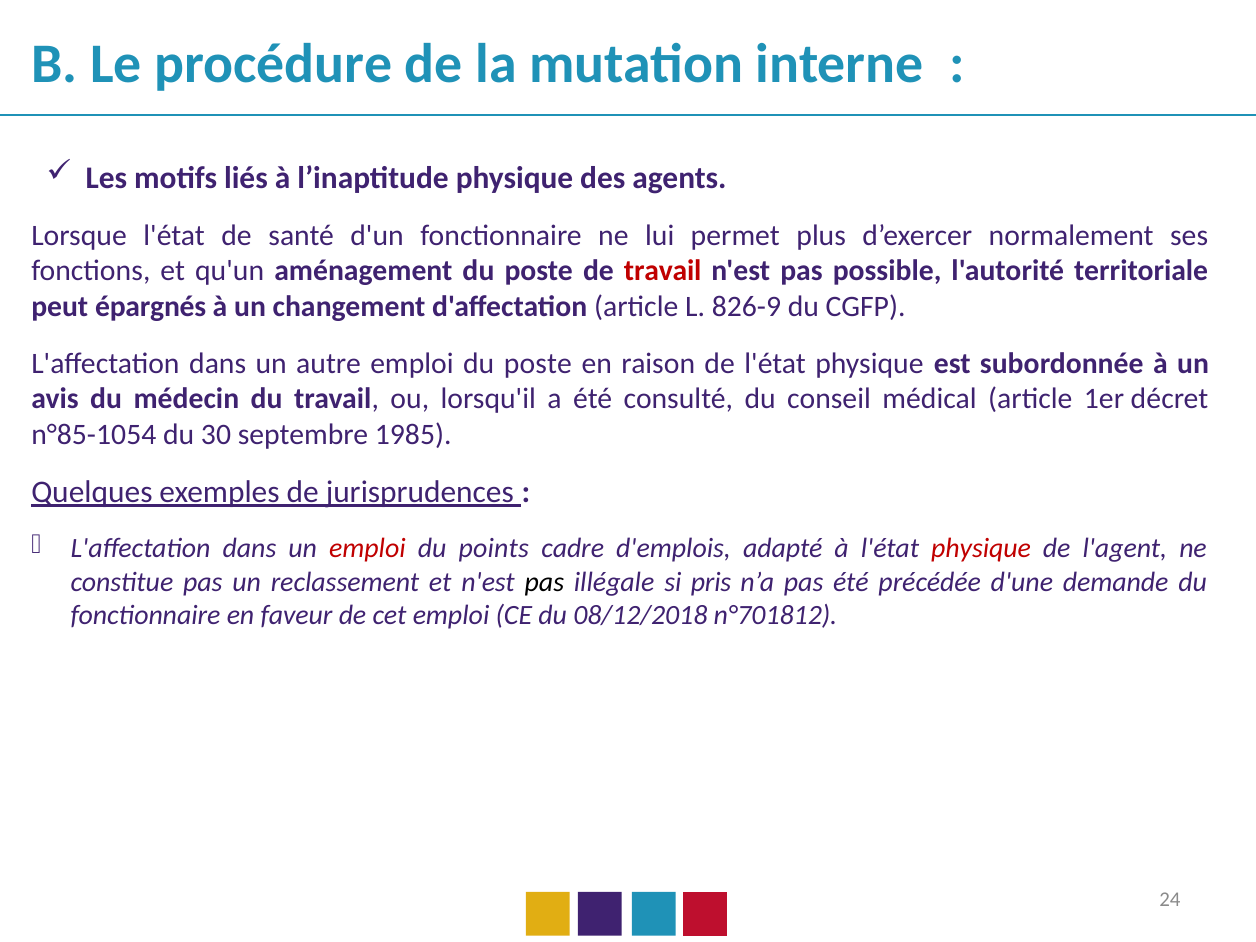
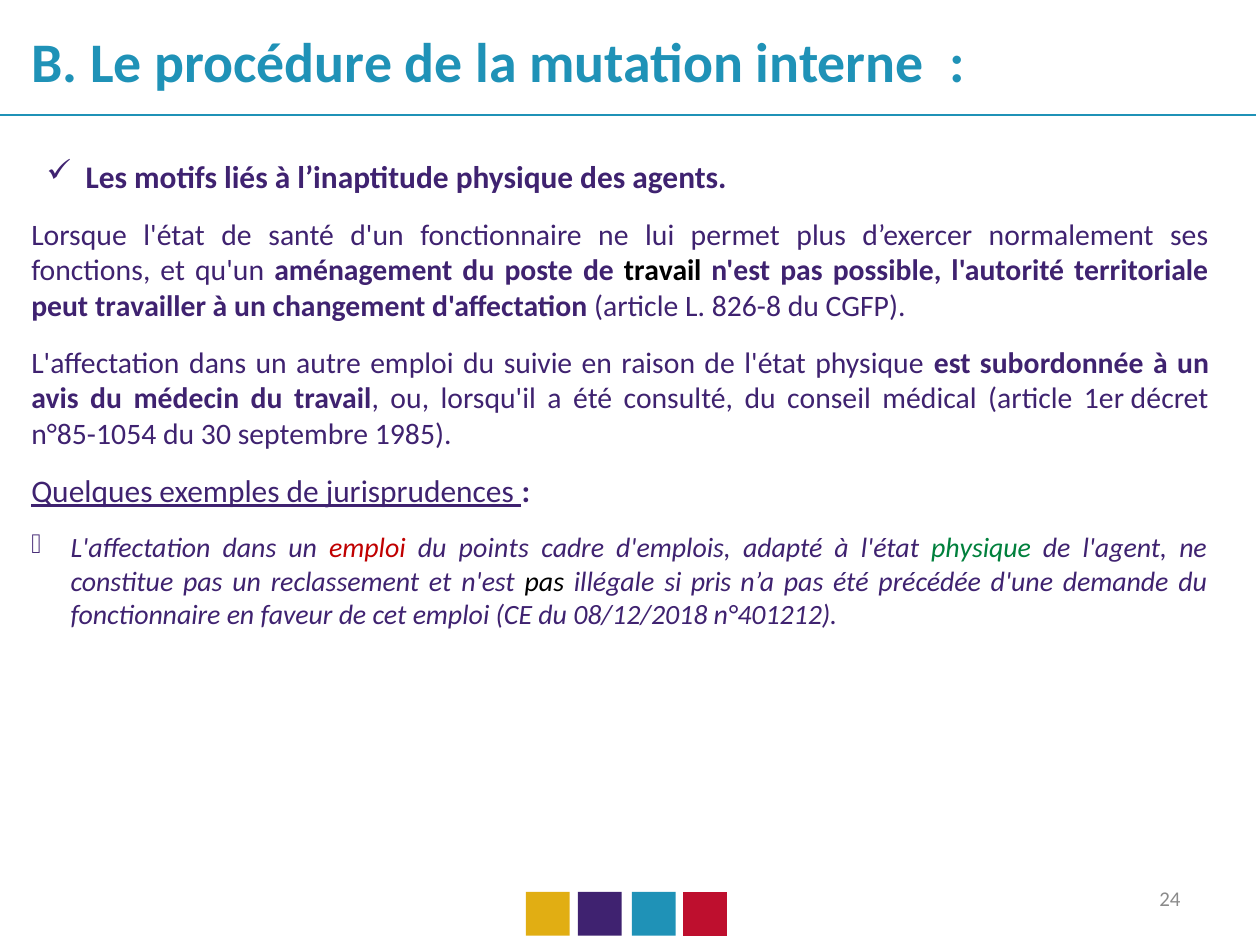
travail at (663, 271) colour: red -> black
épargnés: épargnés -> travailler
826-9: 826-9 -> 826-8
emploi du poste: poste -> suivie
physique at (981, 548) colour: red -> green
n°701812: n°701812 -> n°401212
